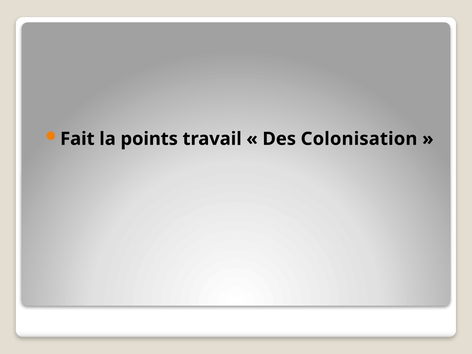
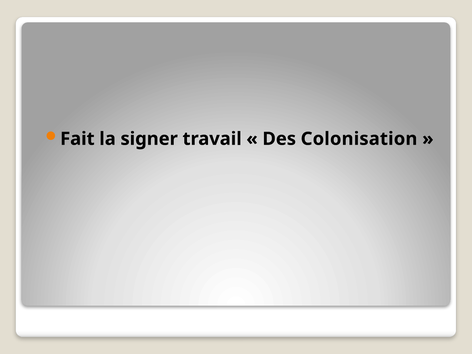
points: points -> signer
